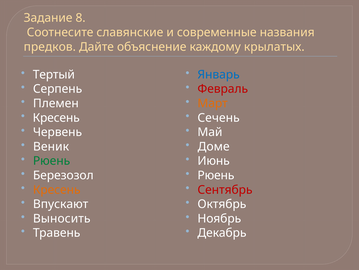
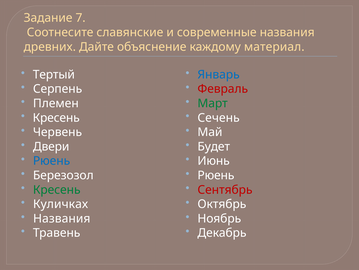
8: 8 -> 7
предков: предков -> древних
крылатых: крылатых -> материал
Март colour: orange -> green
Веник: Веник -> Двери
Доме: Доме -> Будет
Рюень at (52, 161) colour: green -> blue
Кресень at (57, 189) colour: orange -> green
Впускают: Впускают -> Куличках
Выносить at (62, 218): Выносить -> Названия
